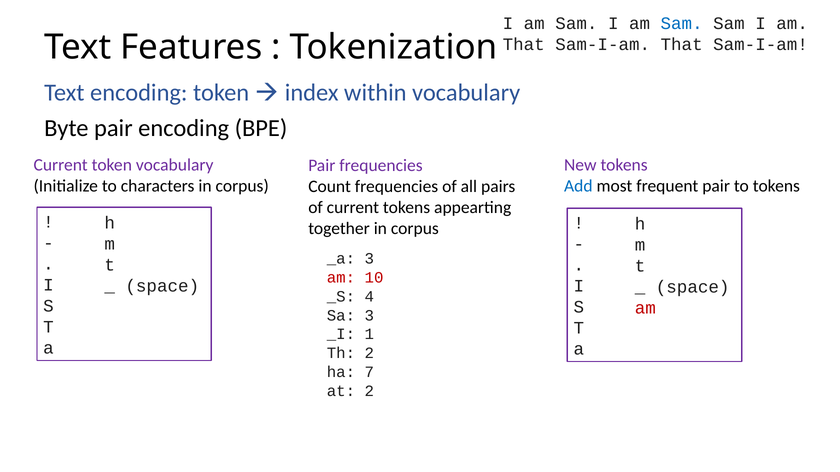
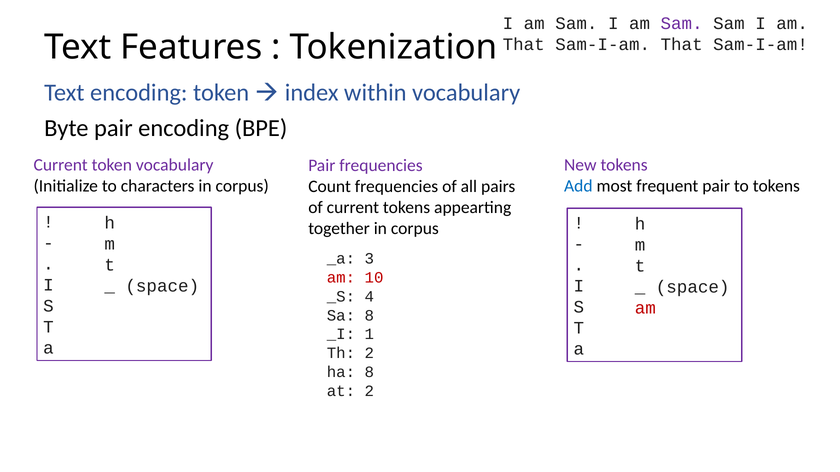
Sam at (682, 24) colour: blue -> purple
Sa 3: 3 -> 8
ha 7: 7 -> 8
